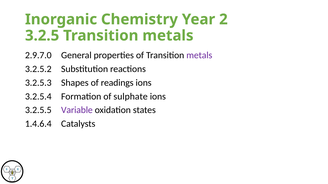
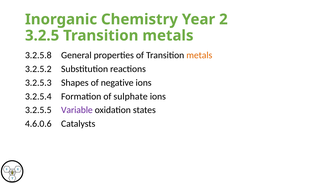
2.9.7.0: 2.9.7.0 -> 3.2.5.8
metals at (199, 55) colour: purple -> orange
readings: readings -> negative
1.4.6.4: 1.4.6.4 -> 4.6.0.6
